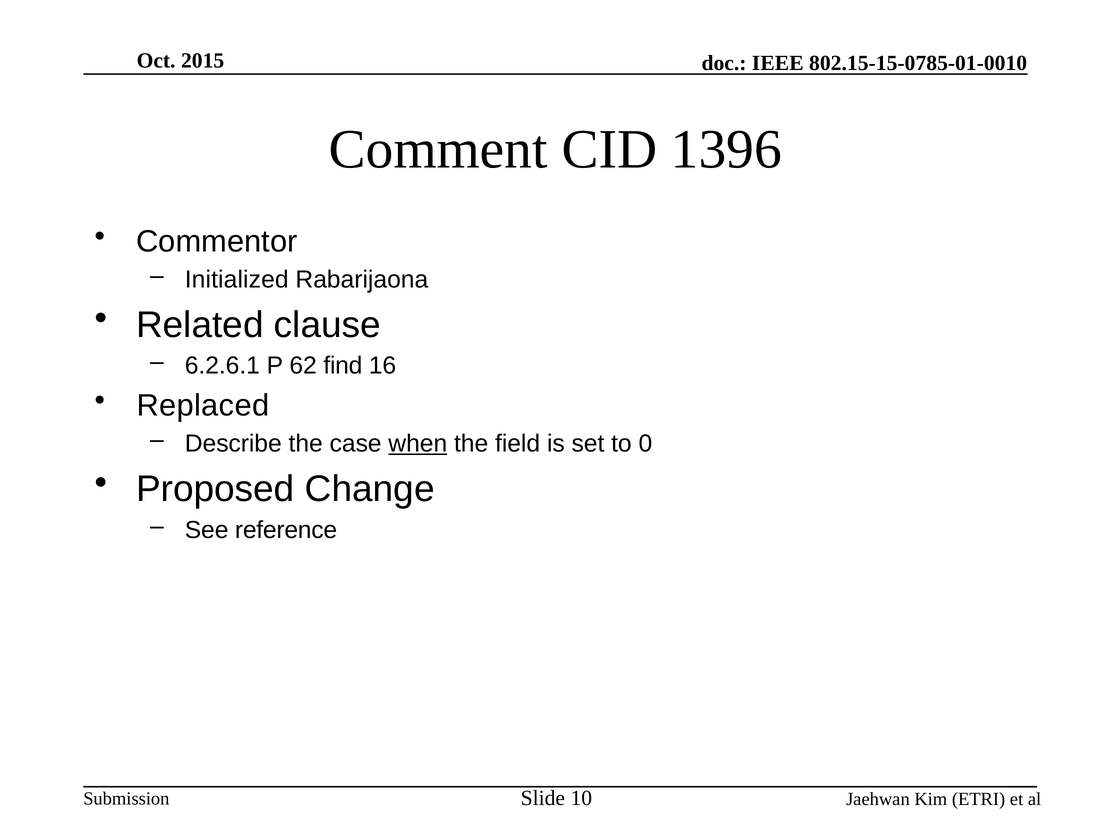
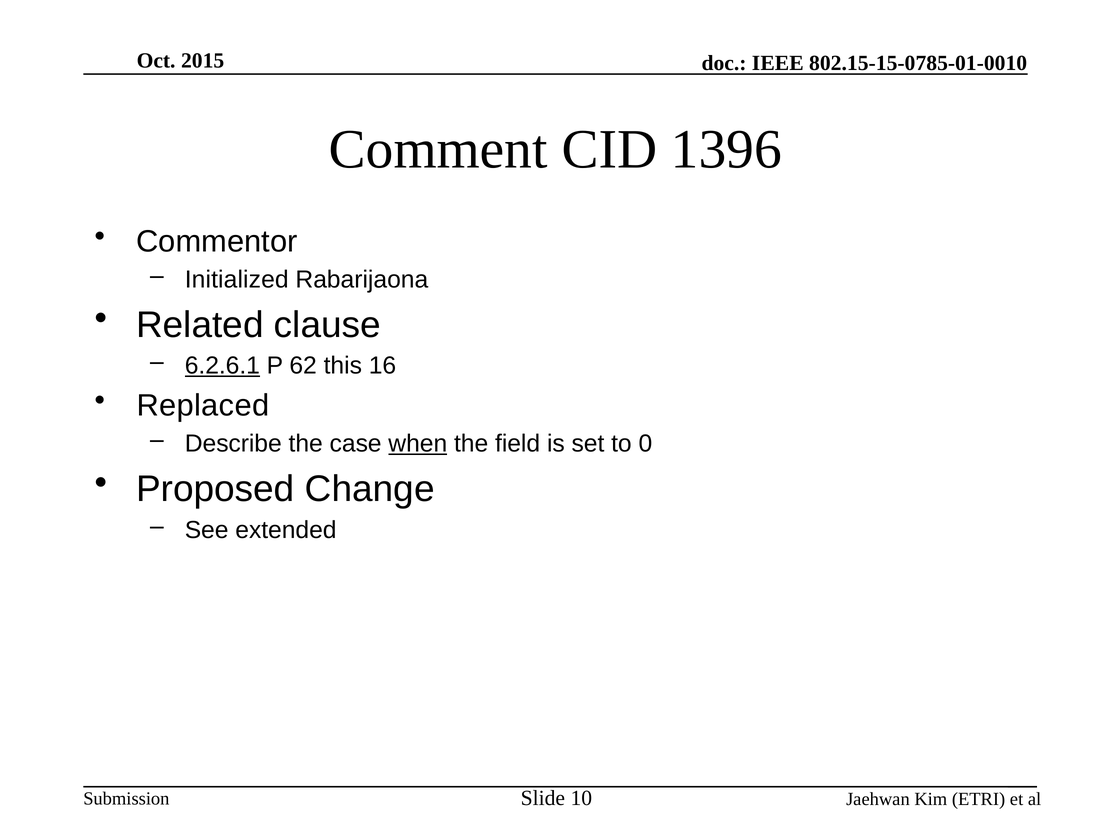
6.2.6.1 underline: none -> present
find: find -> this
reference: reference -> extended
